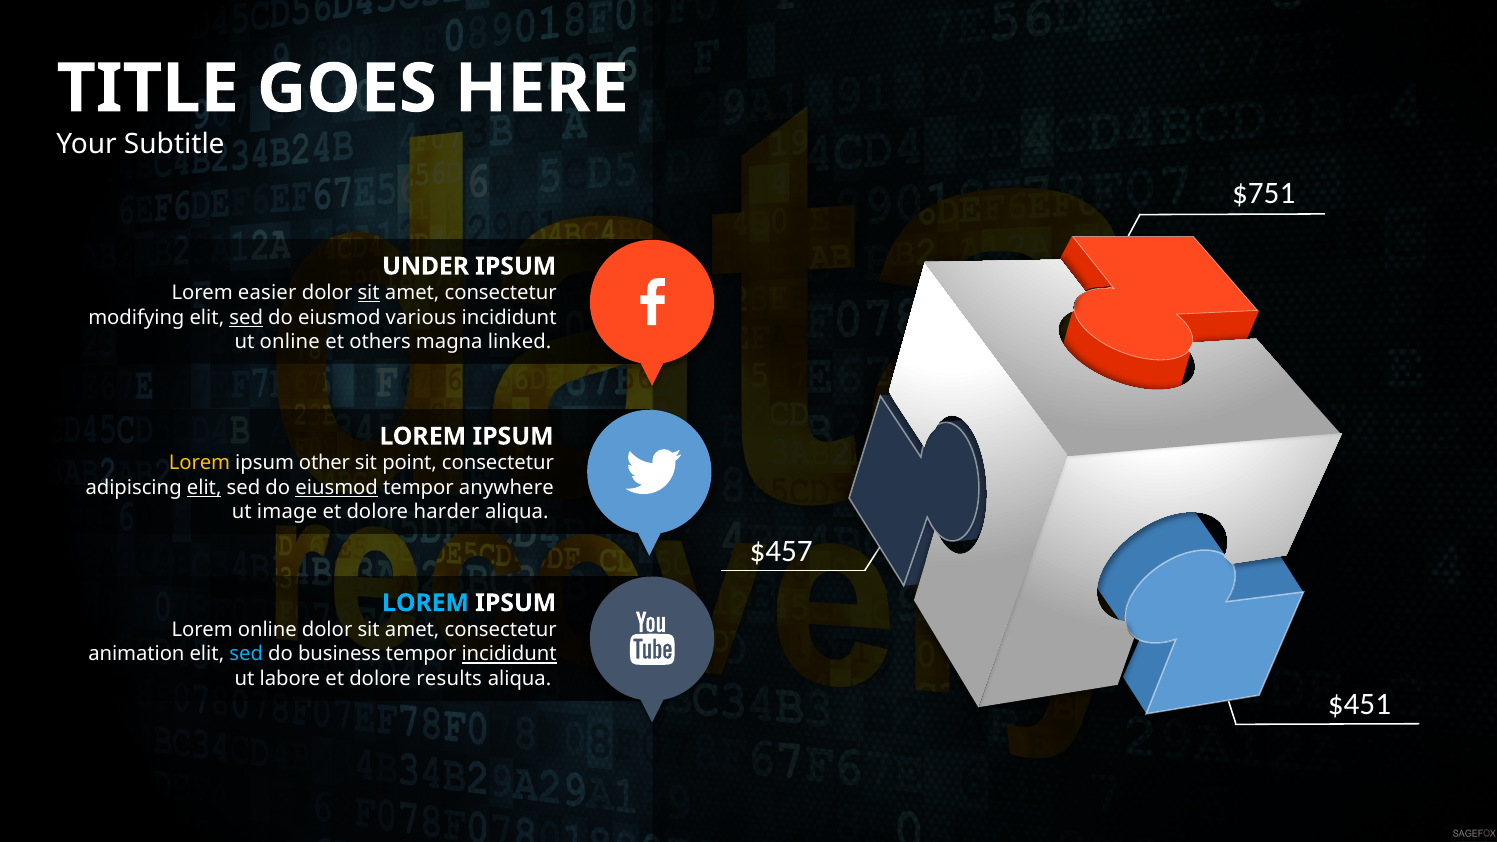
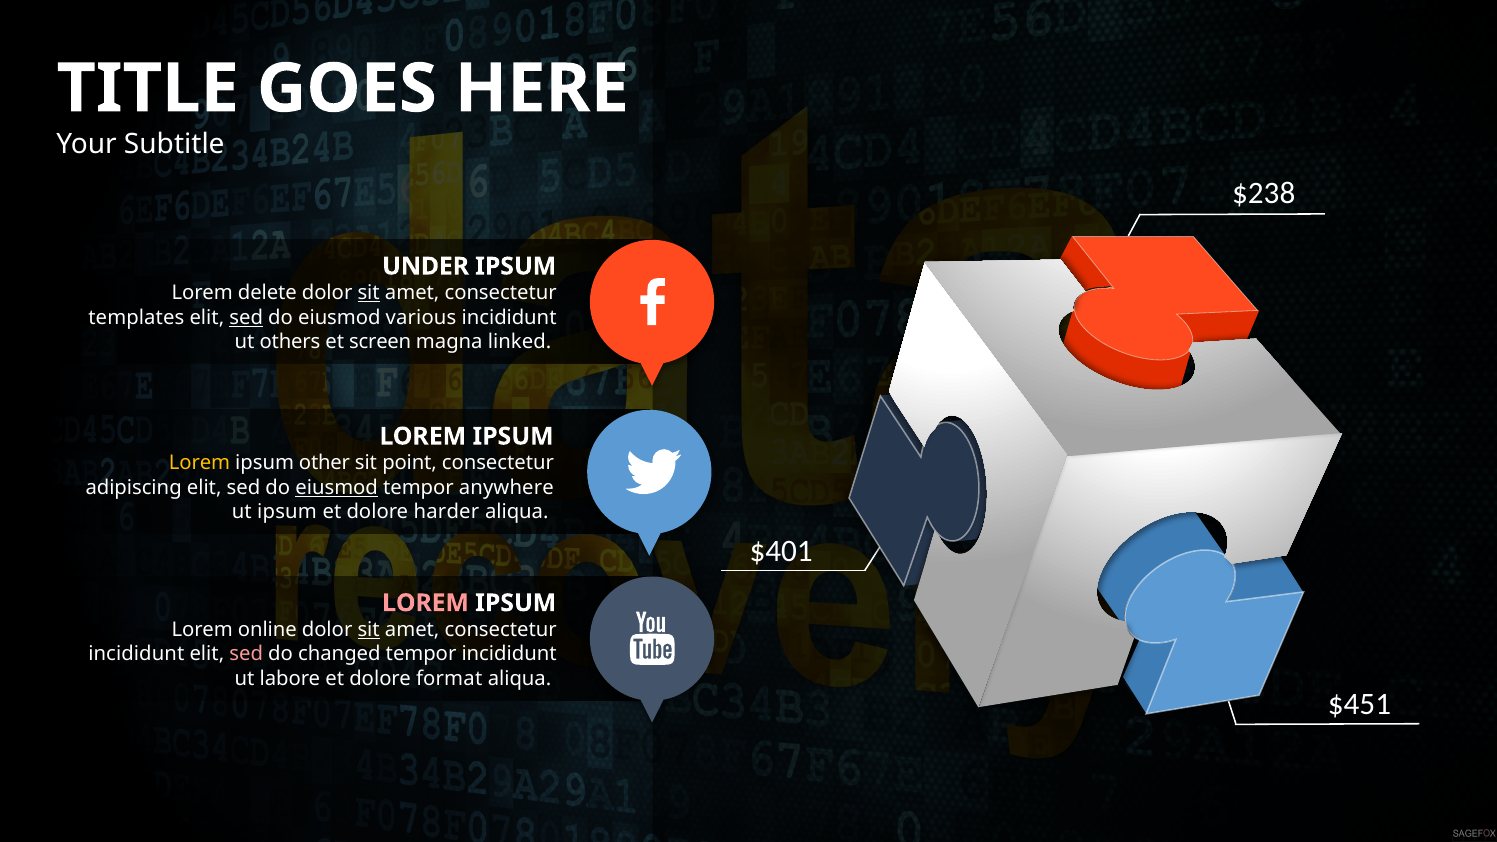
$751: $751 -> $238
easier: easier -> delete
modifying: modifying -> templates
ut online: online -> others
others: others -> screen
elit at (204, 488) underline: present -> none
ut image: image -> ipsum
$457: $457 -> $401
LOREM at (426, 603) colour: light blue -> pink
sit at (369, 630) underline: none -> present
animation at (136, 654): animation -> incididunt
sed at (246, 654) colour: light blue -> pink
business: business -> changed
incididunt at (509, 654) underline: present -> none
results: results -> format
